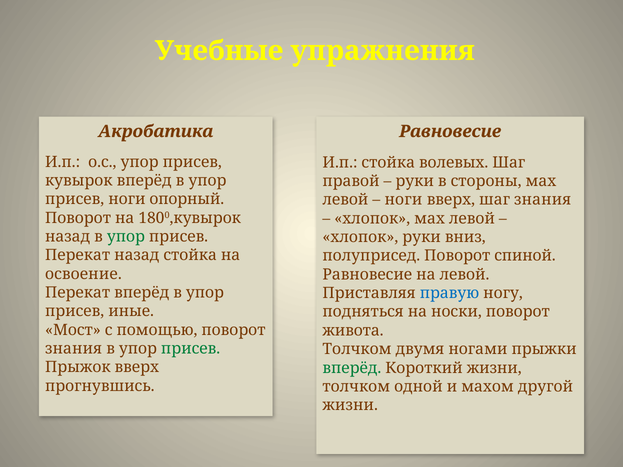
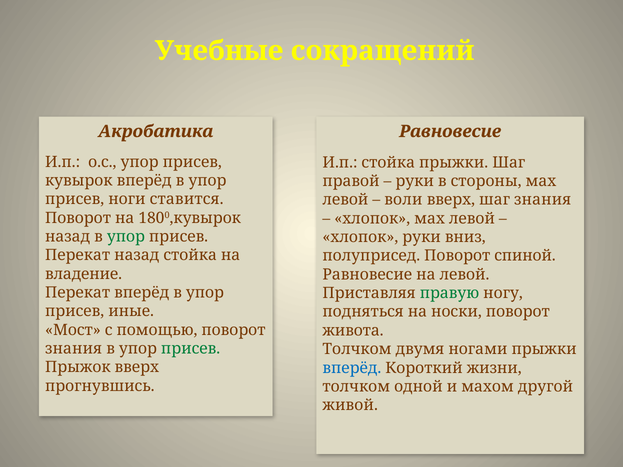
упражнения: упражнения -> сокращений
стойка волевых: волевых -> прыжки
опорный: опорный -> ставится
ноги at (403, 200): ноги -> воли
освоение: освоение -> владение
правую colour: blue -> green
вперёд at (352, 368) colour: green -> blue
жизни at (350, 405): жизни -> живой
